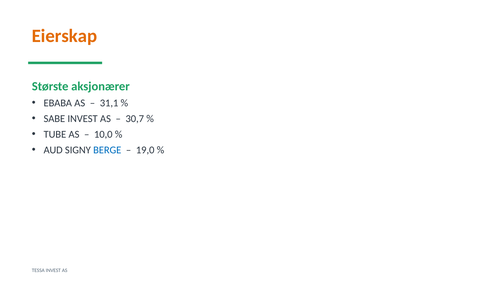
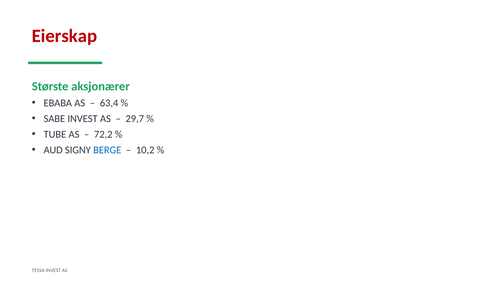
Eierskap colour: orange -> red
31,1: 31,1 -> 63,4
30,7: 30,7 -> 29,7
10,0: 10,0 -> 72,2
19,0: 19,0 -> 10,2
